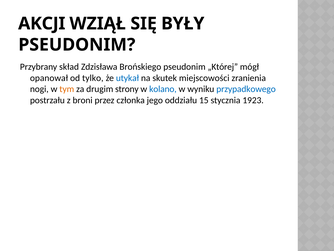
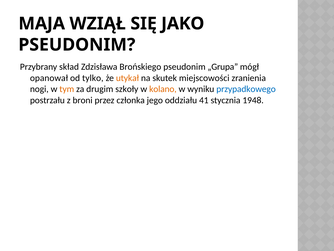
AKCJI: AKCJI -> MAJA
BYŁY: BYŁY -> JAKO
„Której: „Której -> „Grupa
utykał colour: blue -> orange
strony: strony -> szkoły
kolano colour: blue -> orange
15: 15 -> 41
1923: 1923 -> 1948
